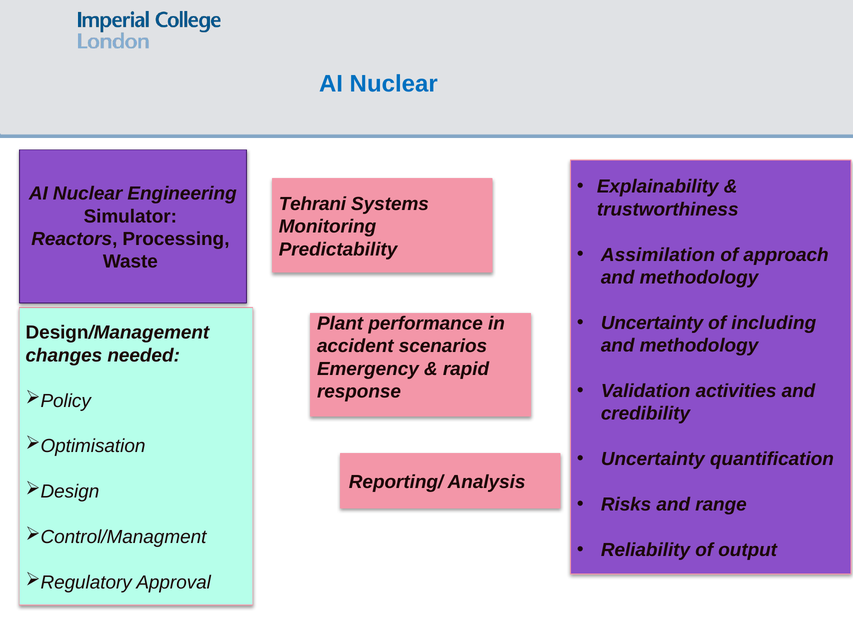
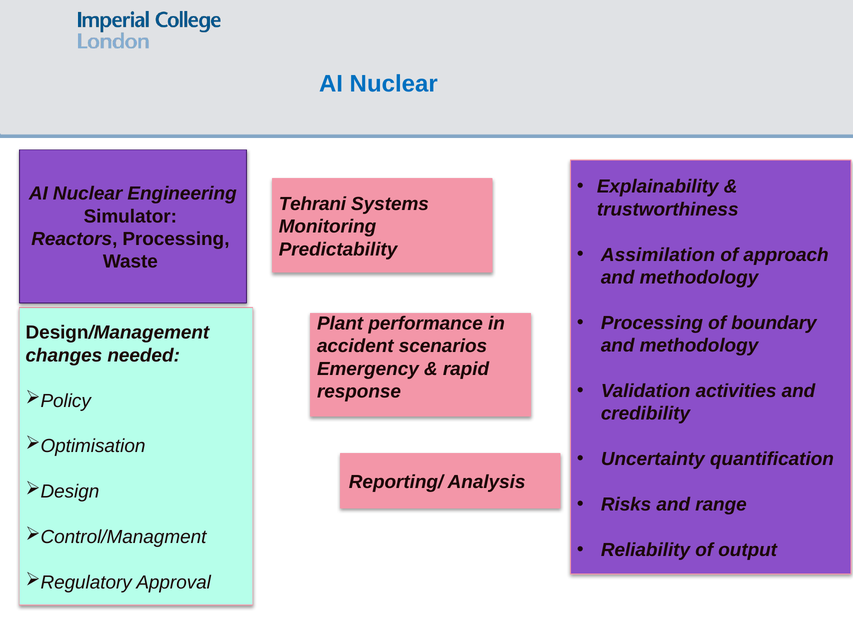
Uncertainty at (652, 323): Uncertainty -> Processing
including: including -> boundary
